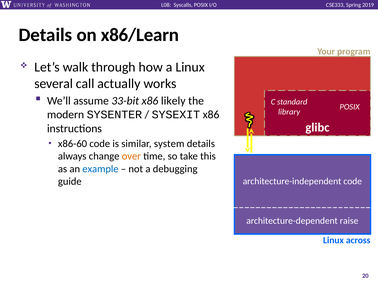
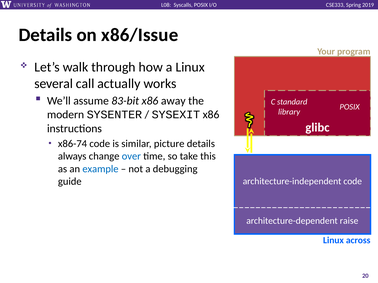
x86/Learn: x86/Learn -> x86/Issue
33-bit: 33-bit -> 83-bit
likely: likely -> away
x86-60: x86-60 -> x86-74
system: system -> picture
over colour: orange -> blue
